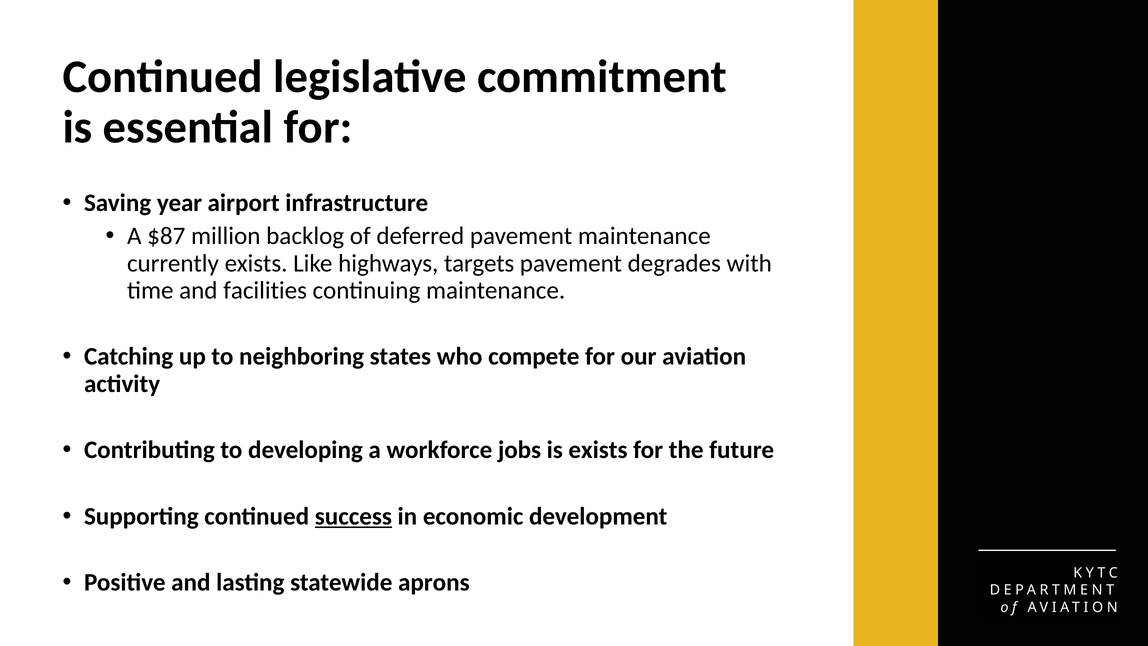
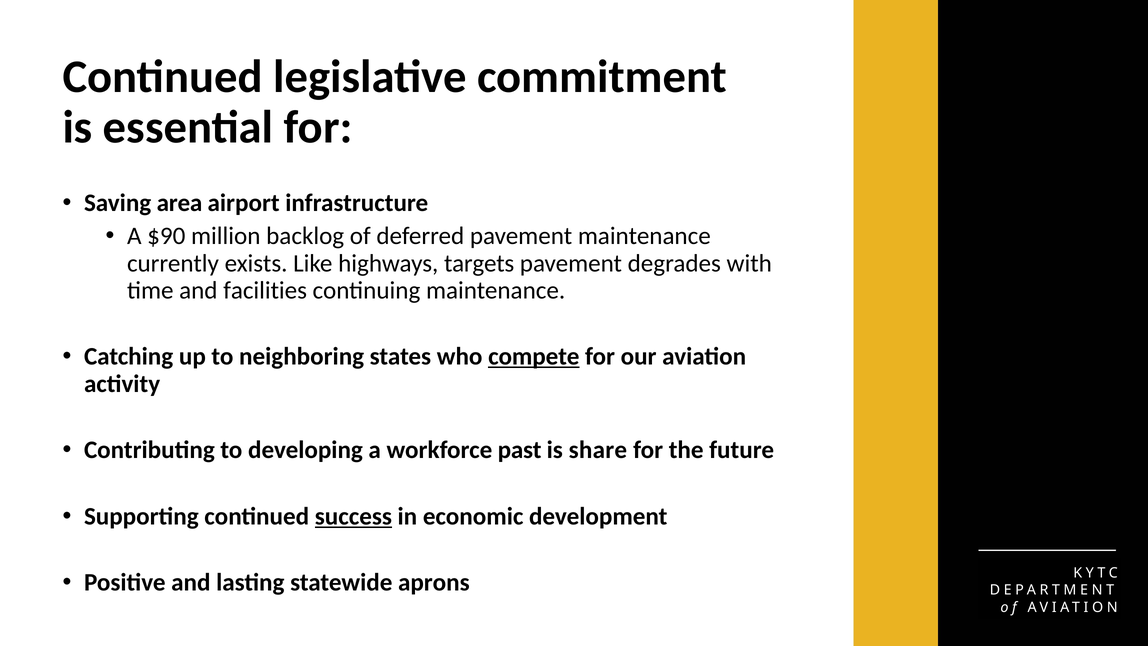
year: year -> area
$87: $87 -> $90
compete underline: none -> present
jobs: jobs -> past
is exists: exists -> share
